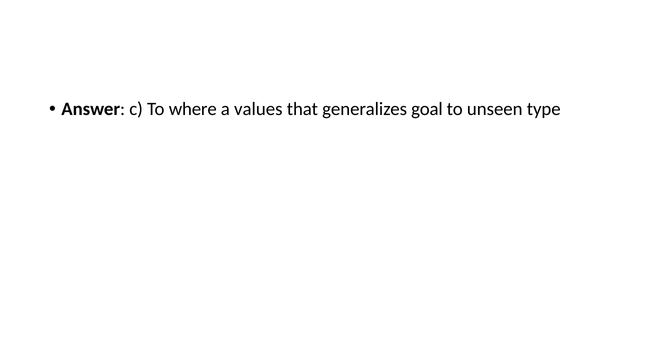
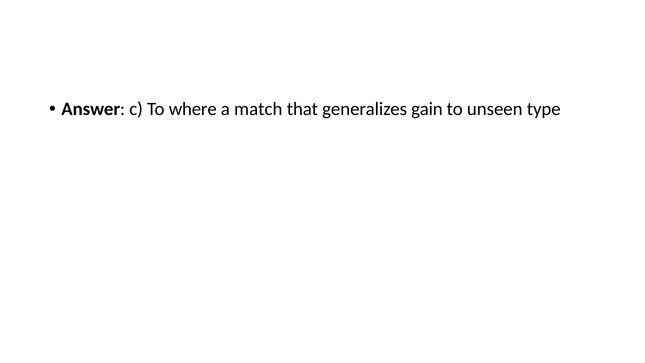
values: values -> match
goal: goal -> gain
